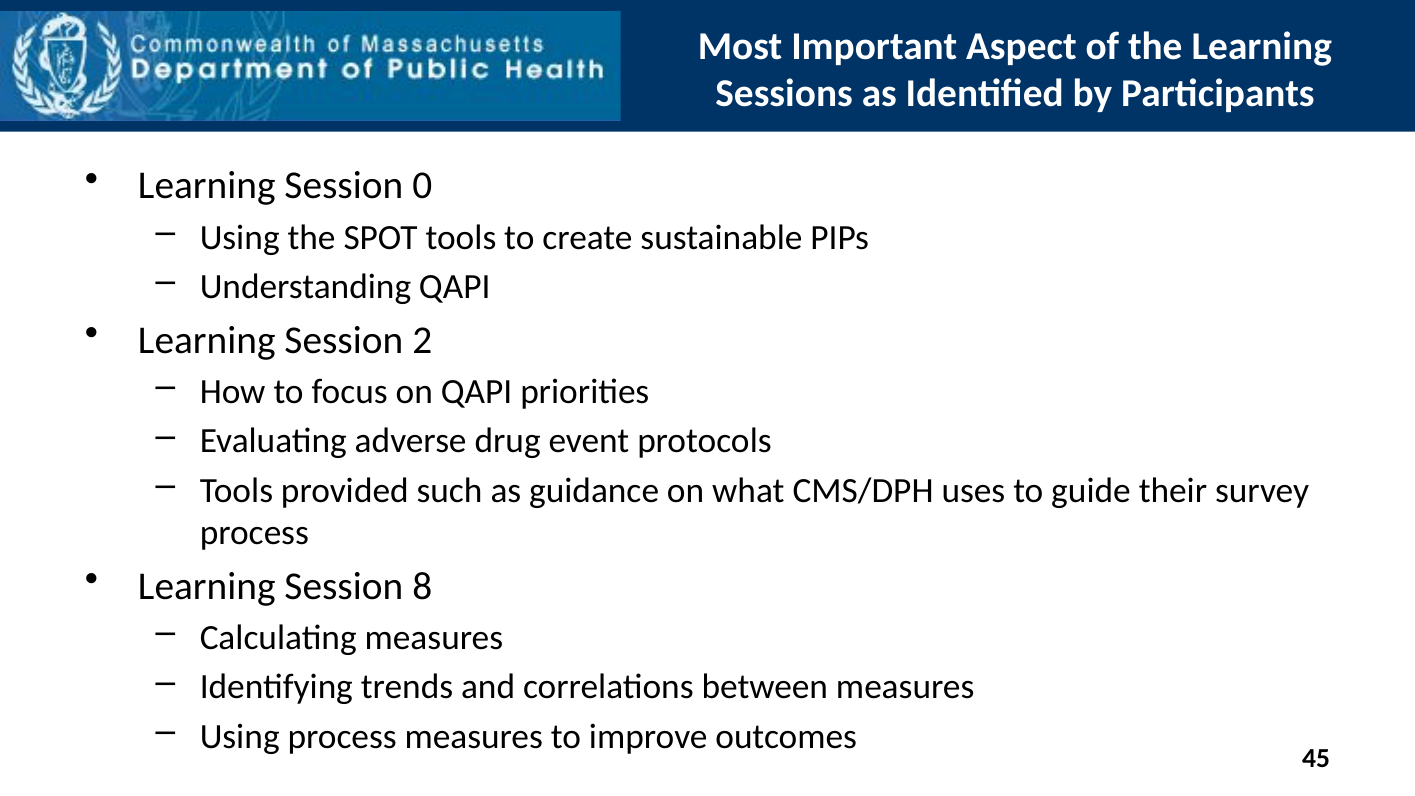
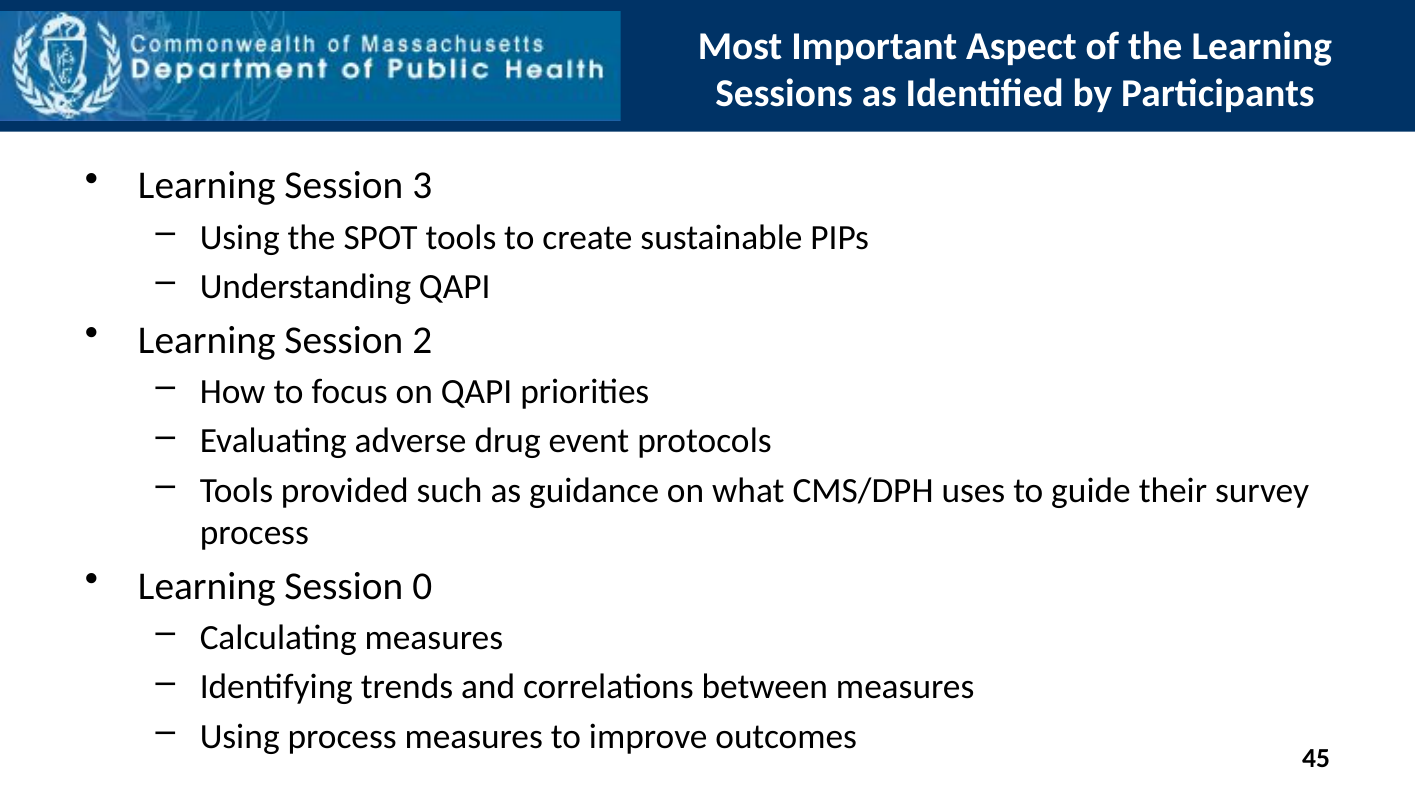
0: 0 -> 3
8: 8 -> 0
